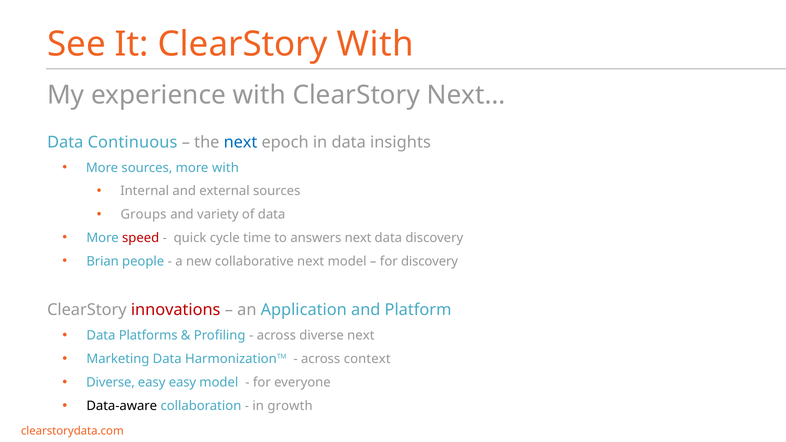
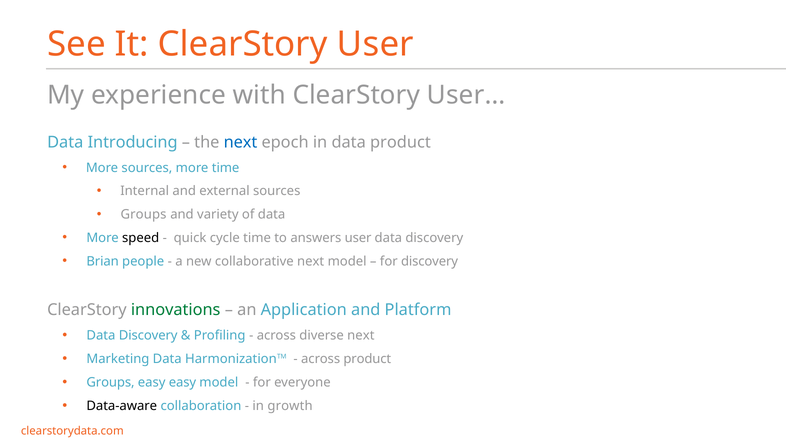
ClearStory With: With -> User
Next…: Next… -> User…
Continuous: Continuous -> Introducing
data insights: insights -> product
more with: with -> time
speed colour: red -> black
answers next: next -> user
innovations colour: red -> green
Platforms at (148, 335): Platforms -> Discovery
across context: context -> product
Diverse at (111, 383): Diverse -> Groups
